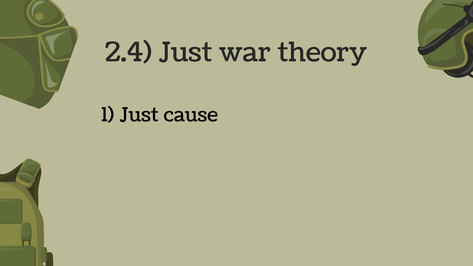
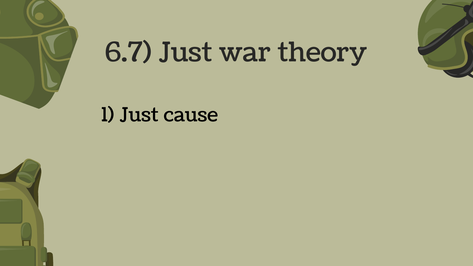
2.4: 2.4 -> 6.7
